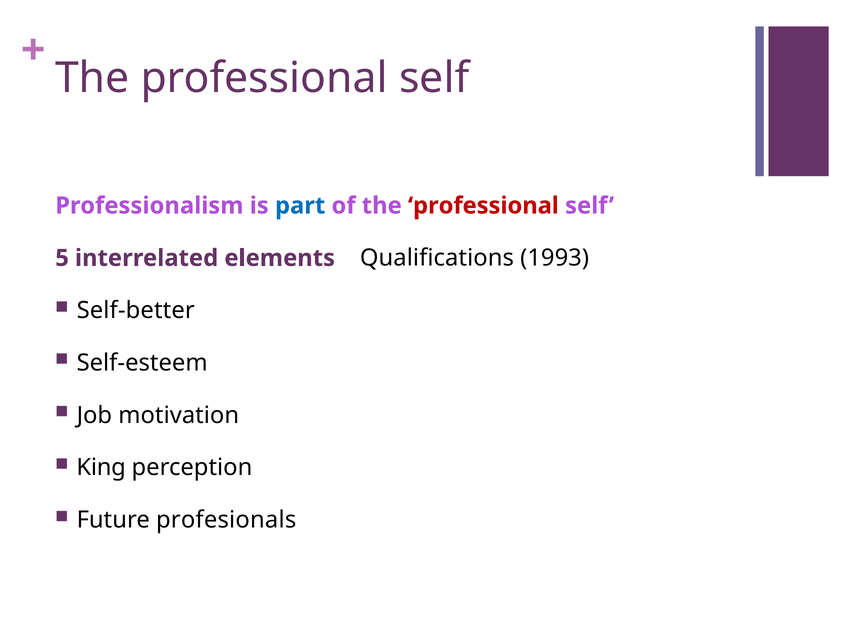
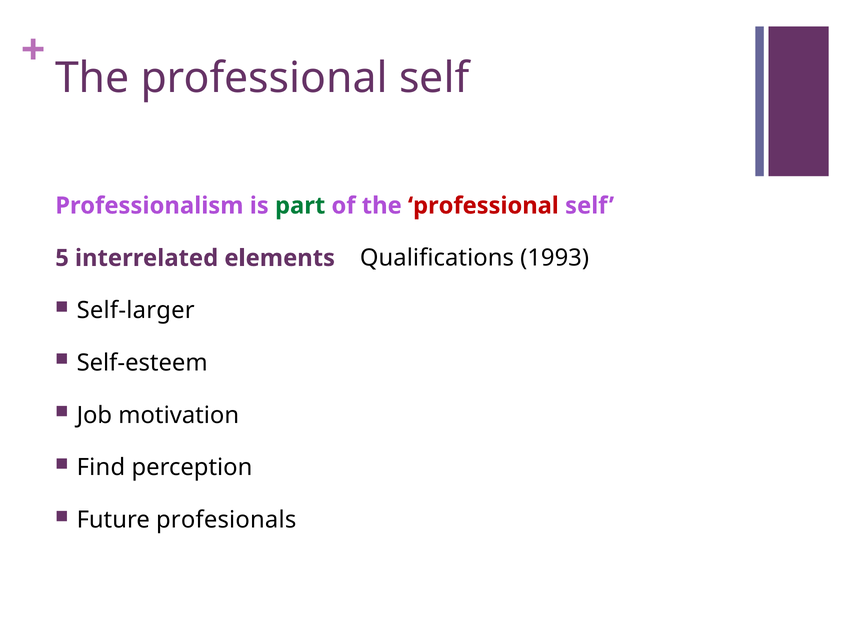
part colour: blue -> green
Self-better: Self-better -> Self-larger
King: King -> Find
